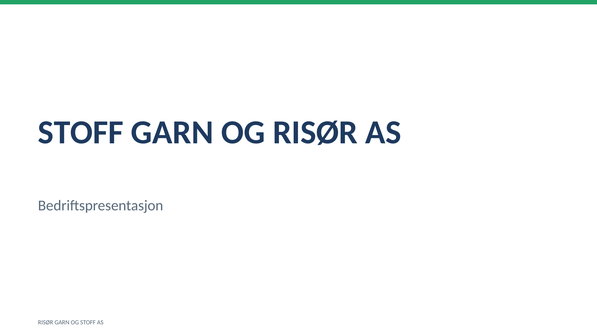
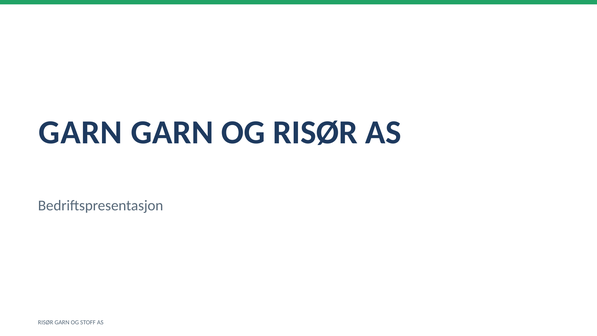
STOFF at (81, 132): STOFF -> GARN
